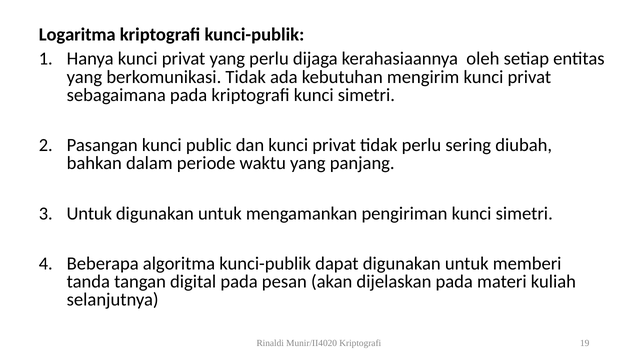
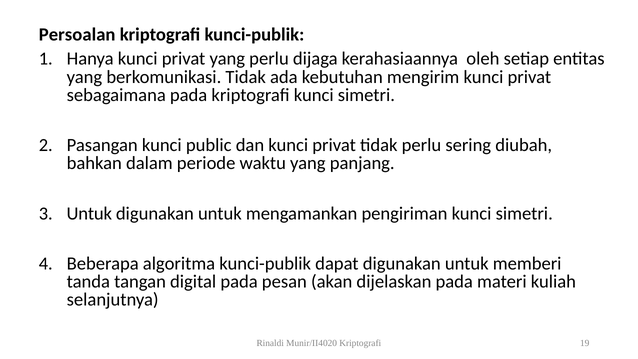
Logaritma: Logaritma -> Persoalan
